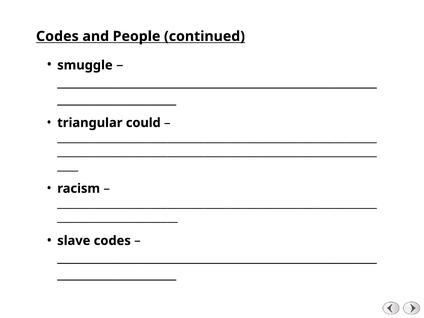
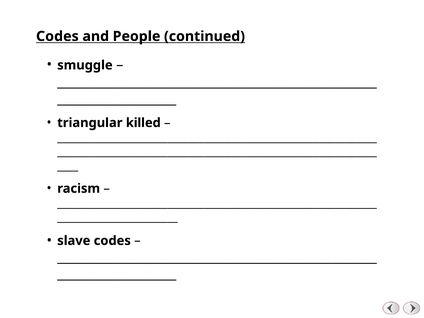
could: could -> killed
